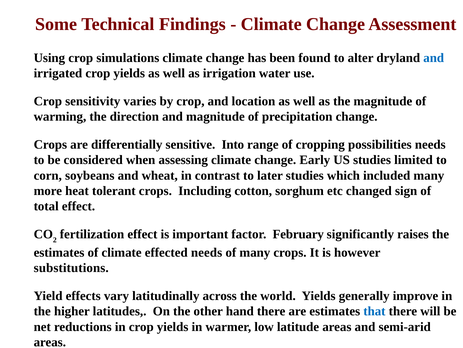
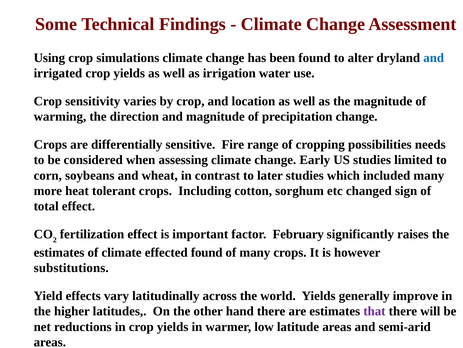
Into: Into -> Fire
effected needs: needs -> found
that colour: blue -> purple
